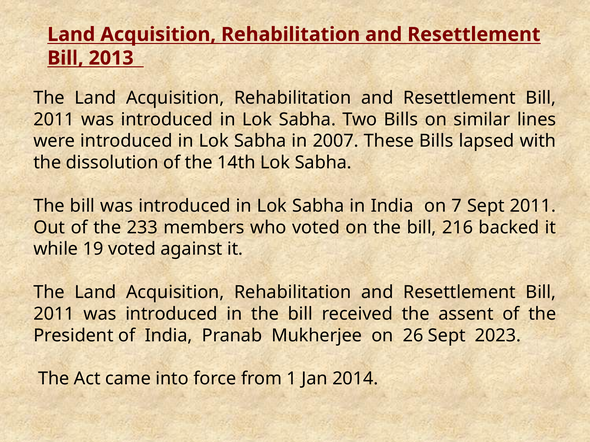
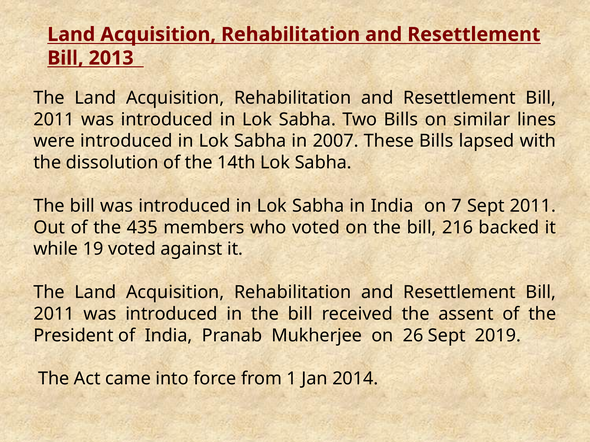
233: 233 -> 435
2023: 2023 -> 2019
